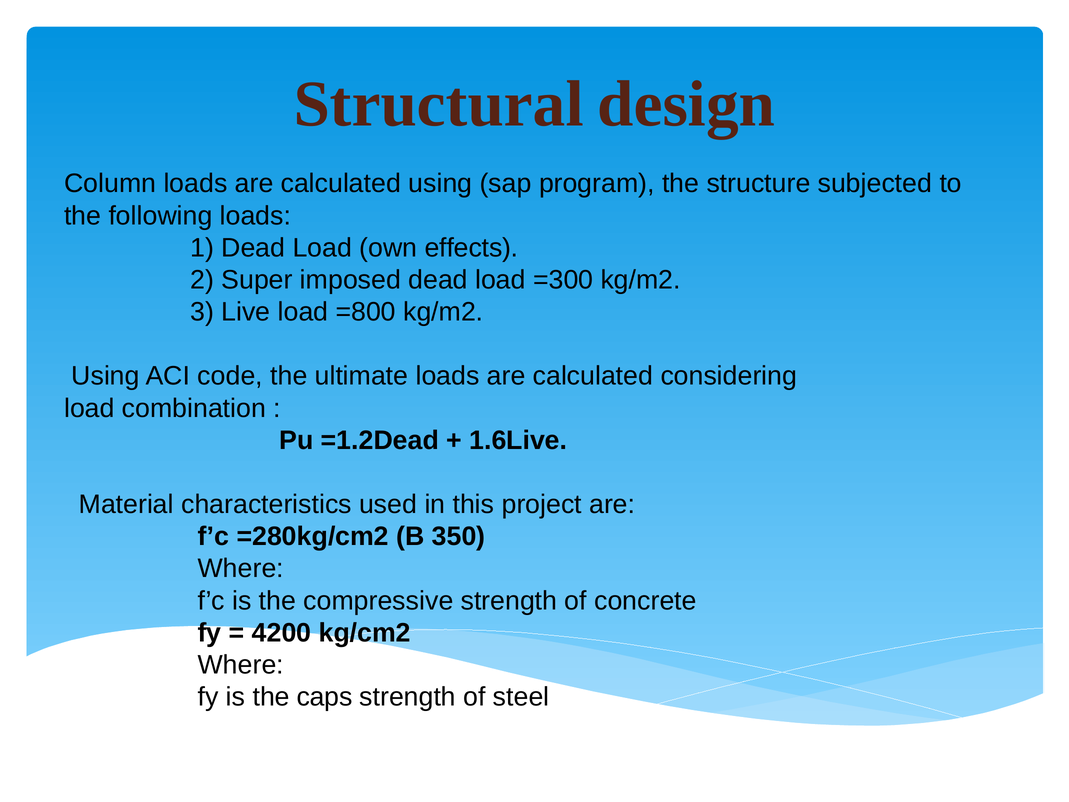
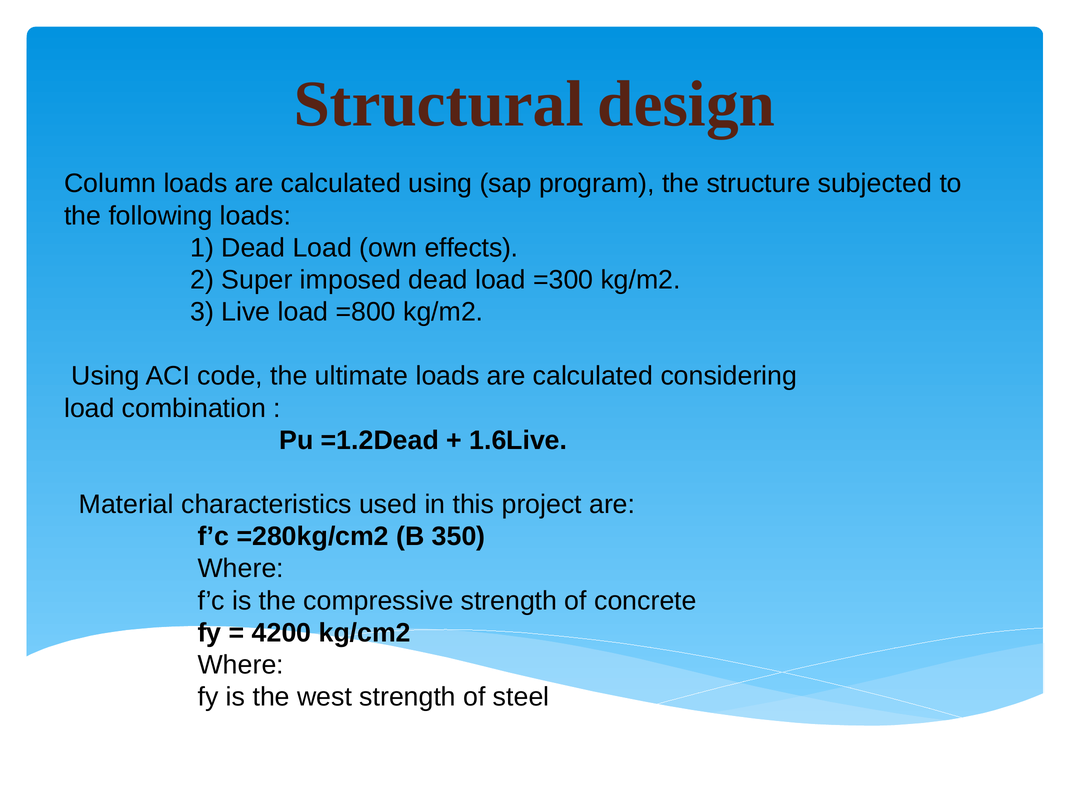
caps: caps -> west
